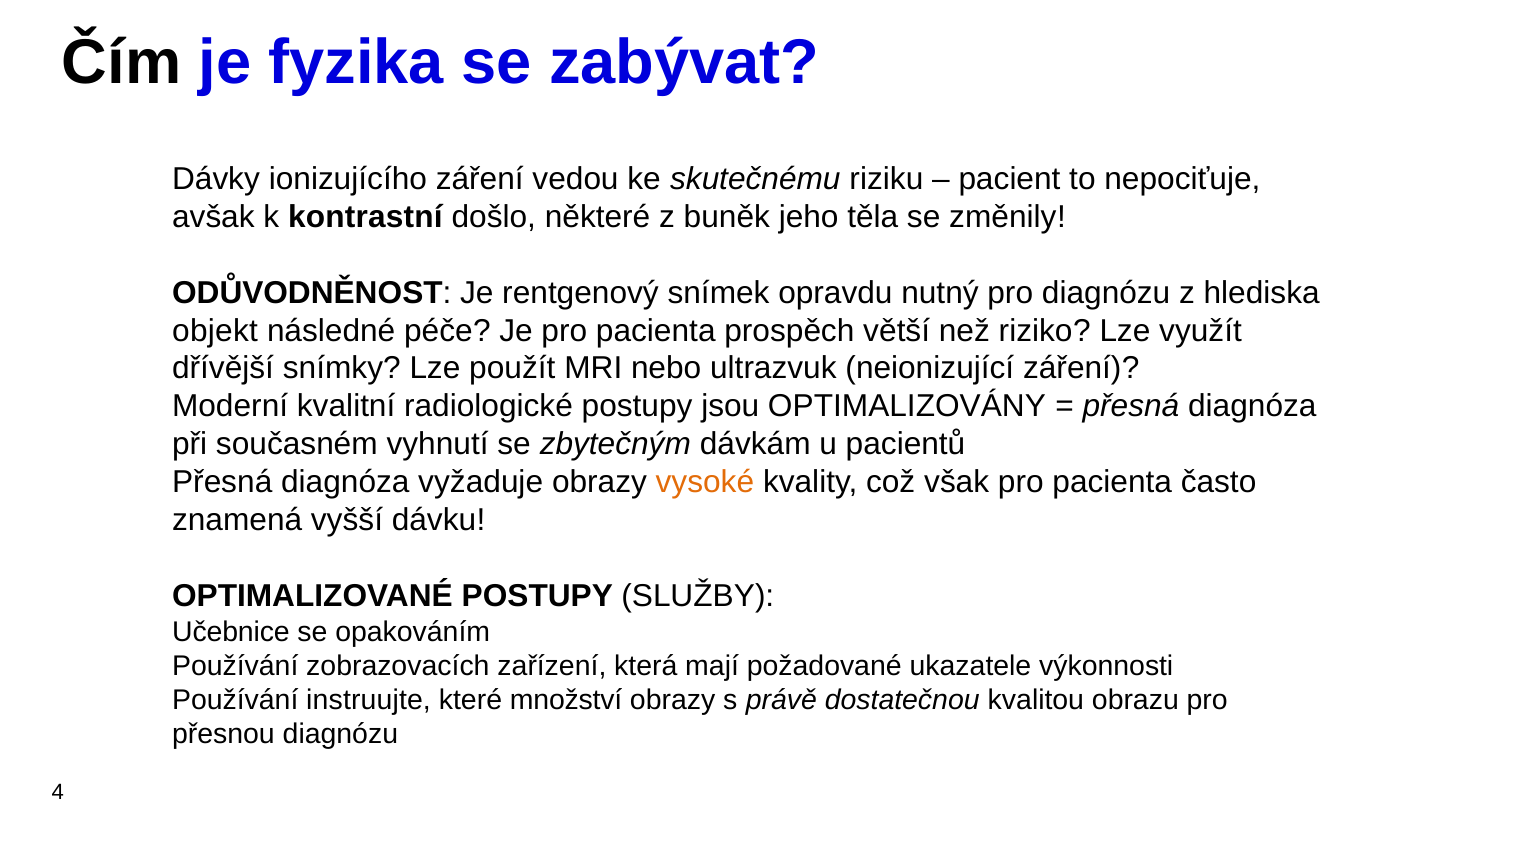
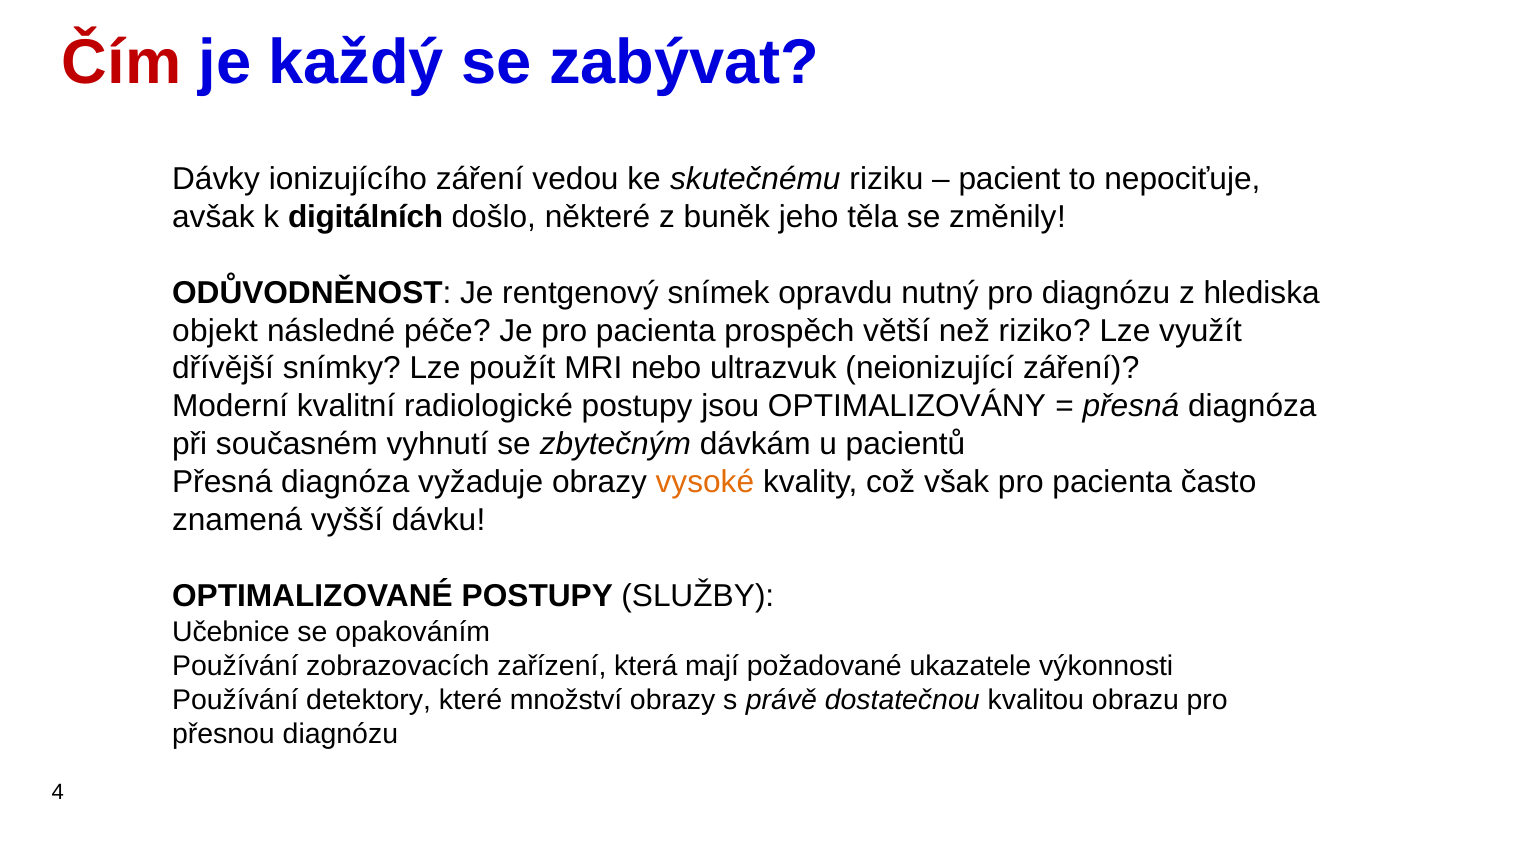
Čím colour: black -> red
fyzika: fyzika -> každý
kontrastní: kontrastní -> digitálních
instruujte: instruujte -> detektory
